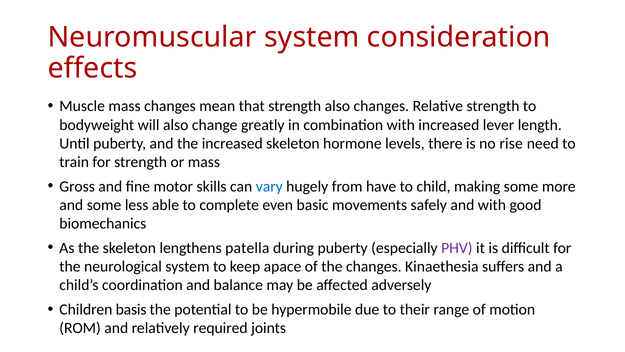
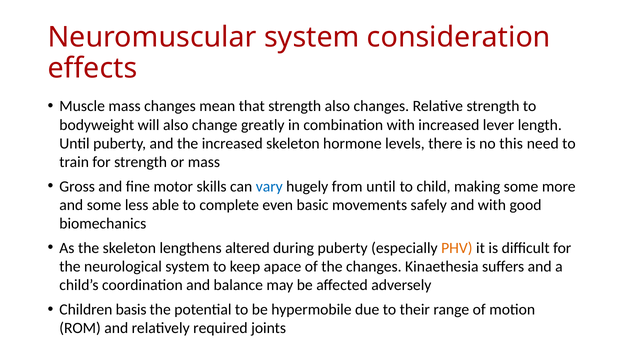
rise: rise -> this
from have: have -> until
patella: patella -> altered
PHV colour: purple -> orange
